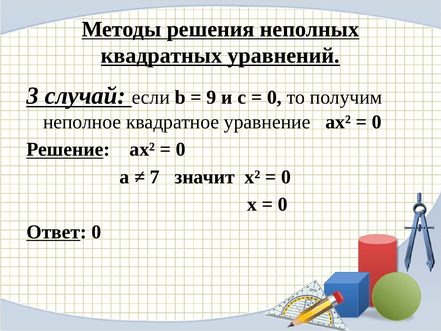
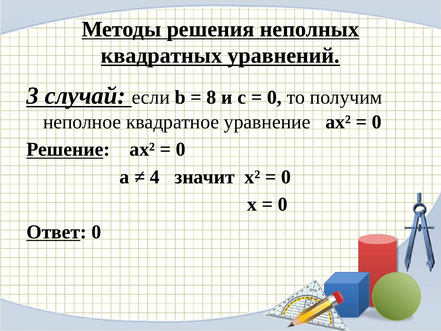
9: 9 -> 8
7: 7 -> 4
